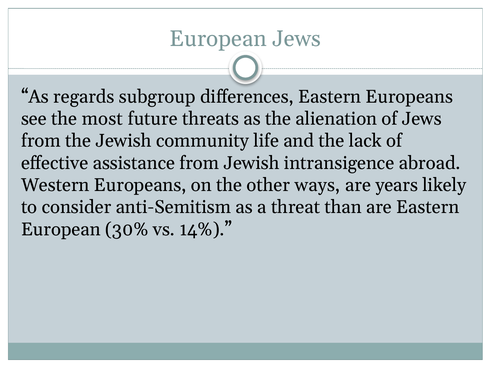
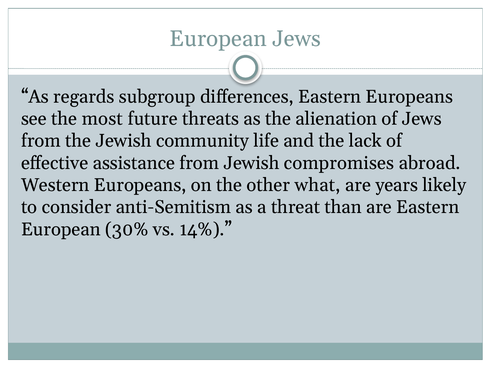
intransigence: intransigence -> compromises
ways: ways -> what
